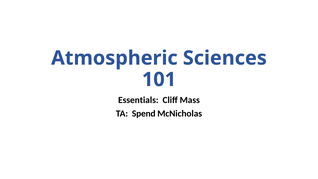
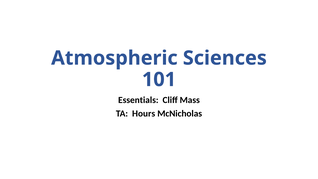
Spend: Spend -> Hours
